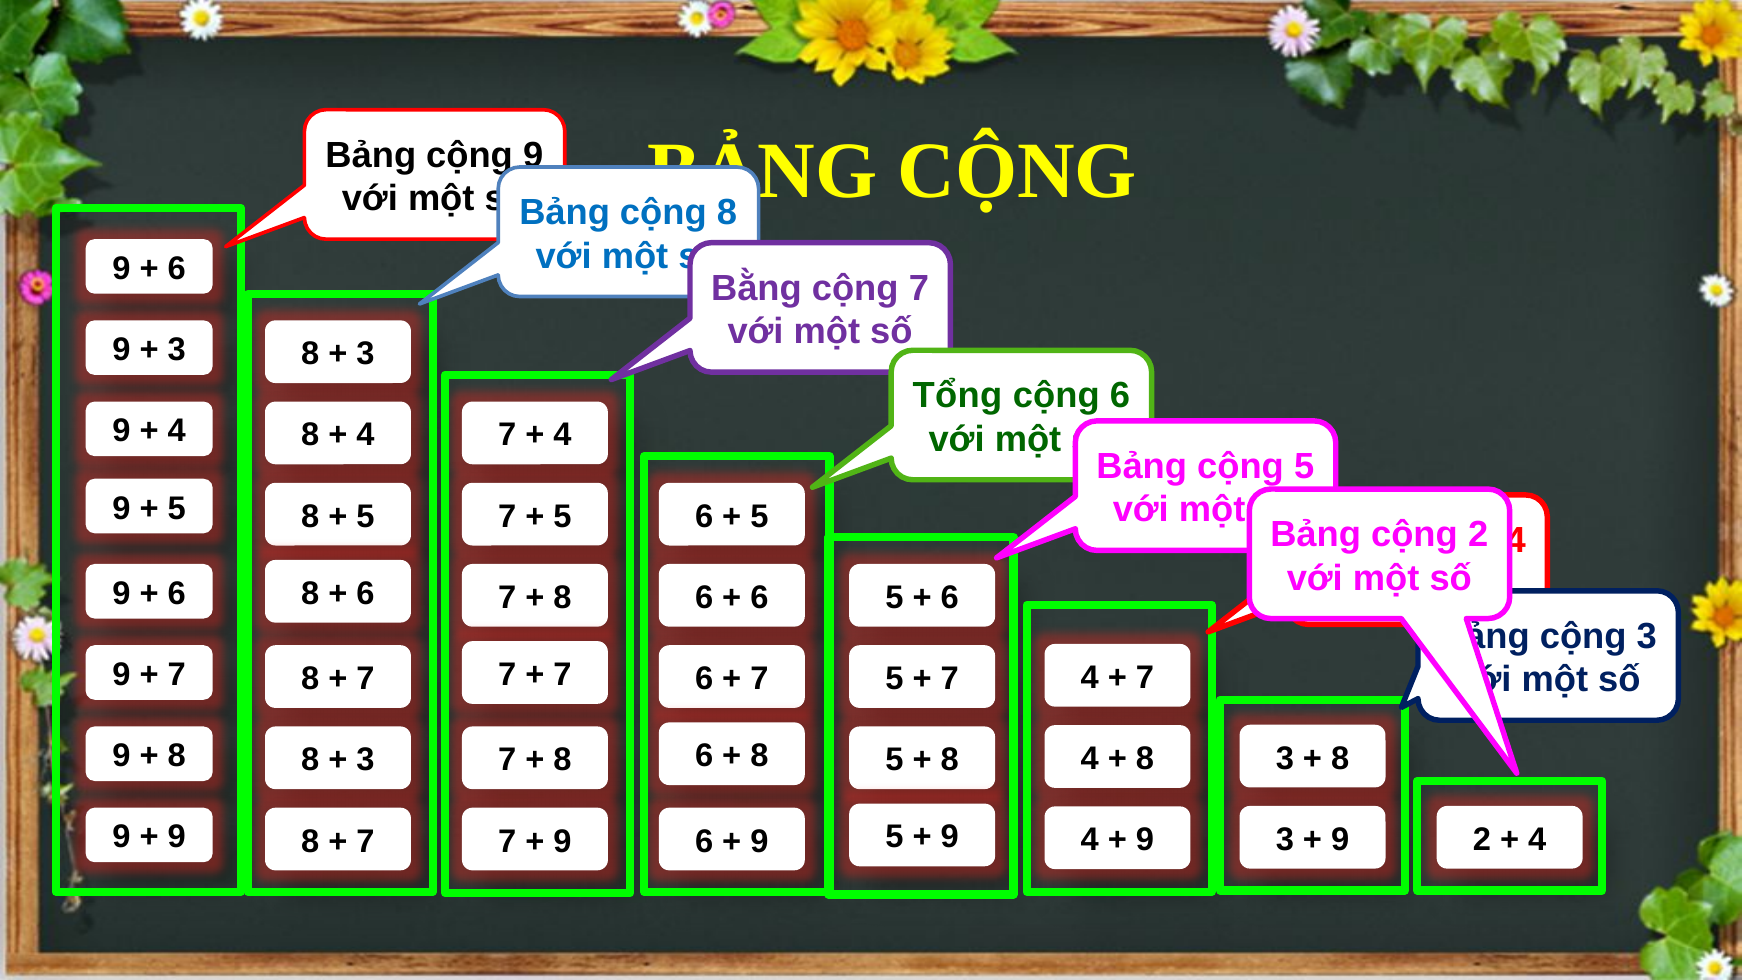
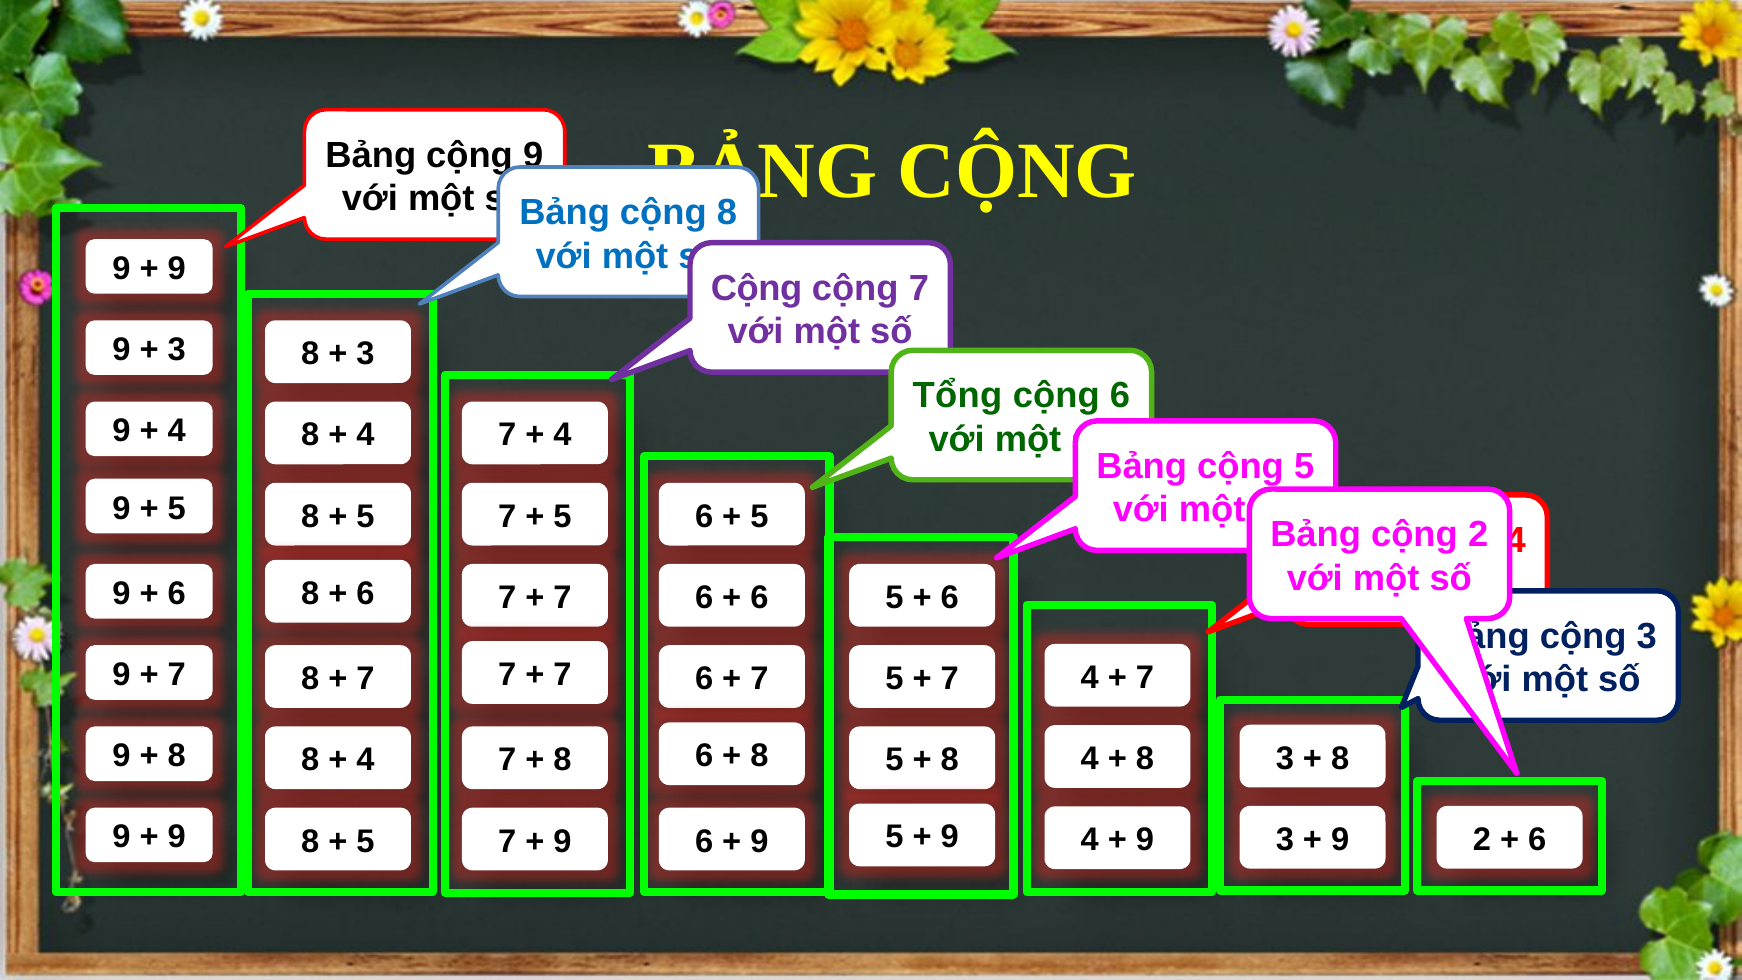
6 at (177, 269): 6 -> 9
Bằng at (756, 288): Bằng -> Cộng
8 at (562, 598): 8 -> 7
3 at (366, 760): 3 -> 4
4 at (1537, 839): 4 -> 6
7 at (366, 841): 7 -> 5
